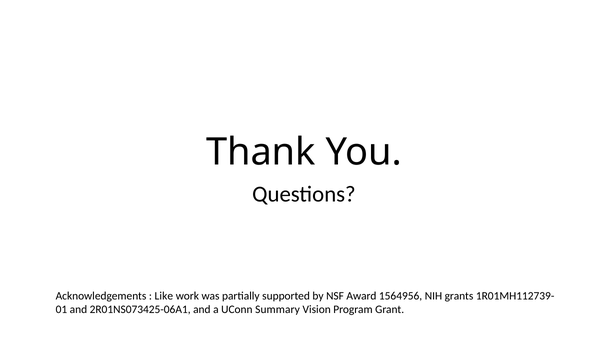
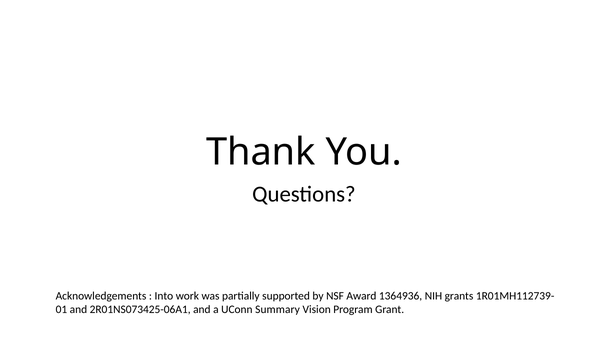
Like: Like -> Into
1564956: 1564956 -> 1364936
